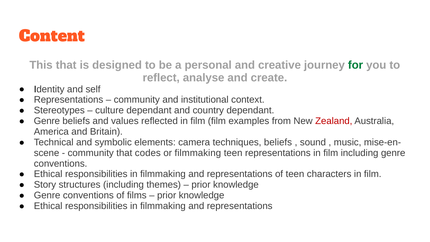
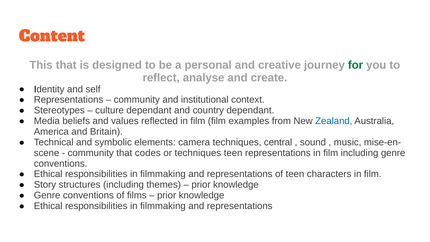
Genre at (47, 121): Genre -> Media
Zealand colour: red -> blue
techniques beliefs: beliefs -> central
or filmmaking: filmmaking -> techniques
